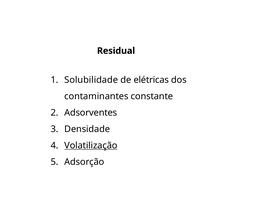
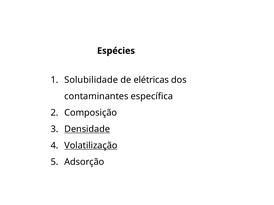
Residual: Residual -> Espécies
constante: constante -> específica
Adsorventes: Adsorventes -> Composição
Densidade underline: none -> present
